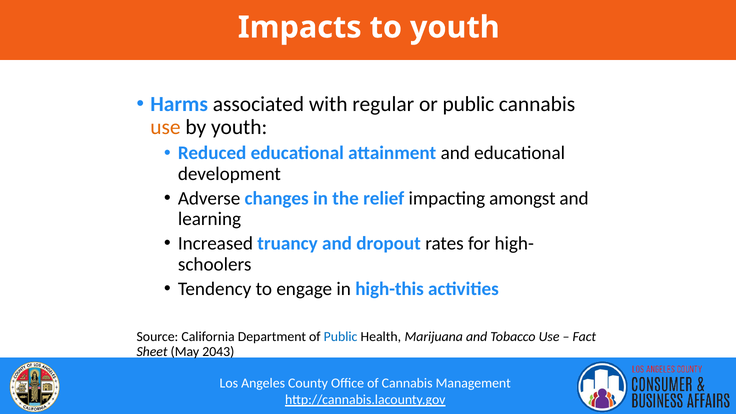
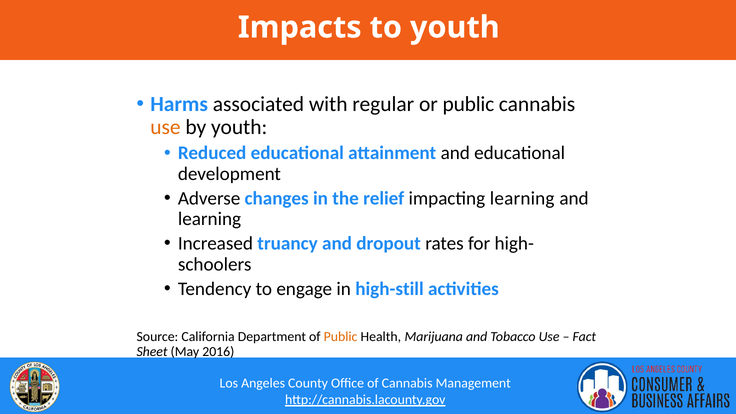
impacting amongst: amongst -> learning
high-this: high-this -> high-still
Public at (341, 337) colour: blue -> orange
2043: 2043 -> 2016
